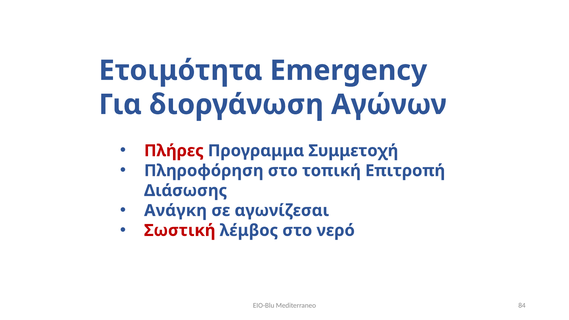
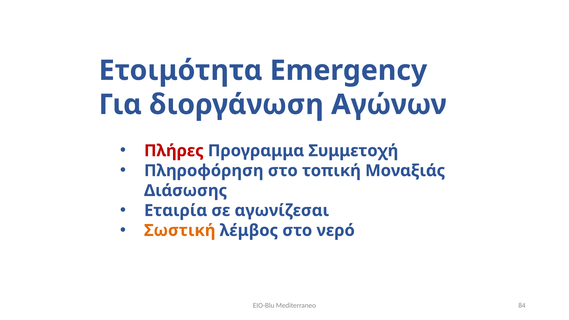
Επιτροπή: Επιτροπή -> Μοναξιάς
Ανάγκη: Ανάγκη -> Εταιρία
Σωστική colour: red -> orange
